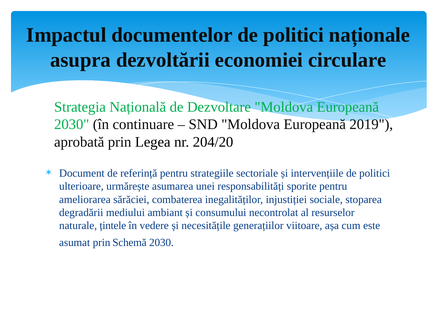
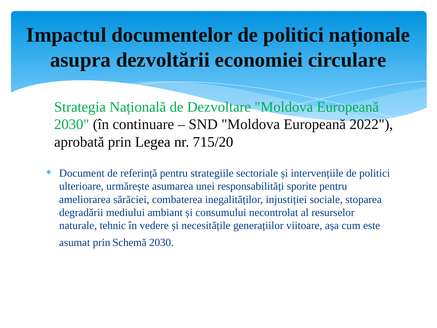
2019: 2019 -> 2022
204/20: 204/20 -> 715/20
țintele: țintele -> tehnic
